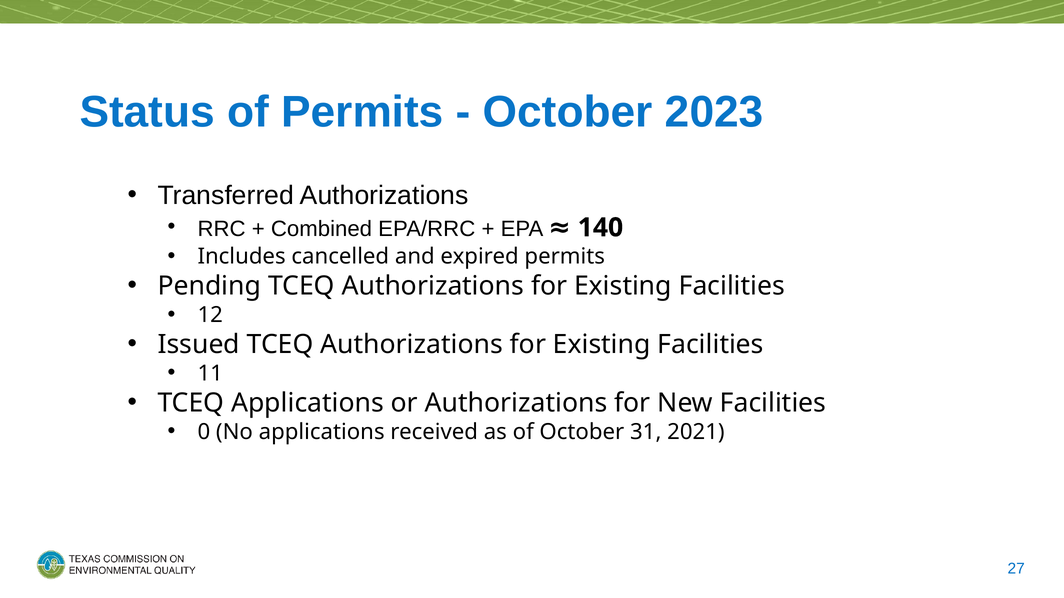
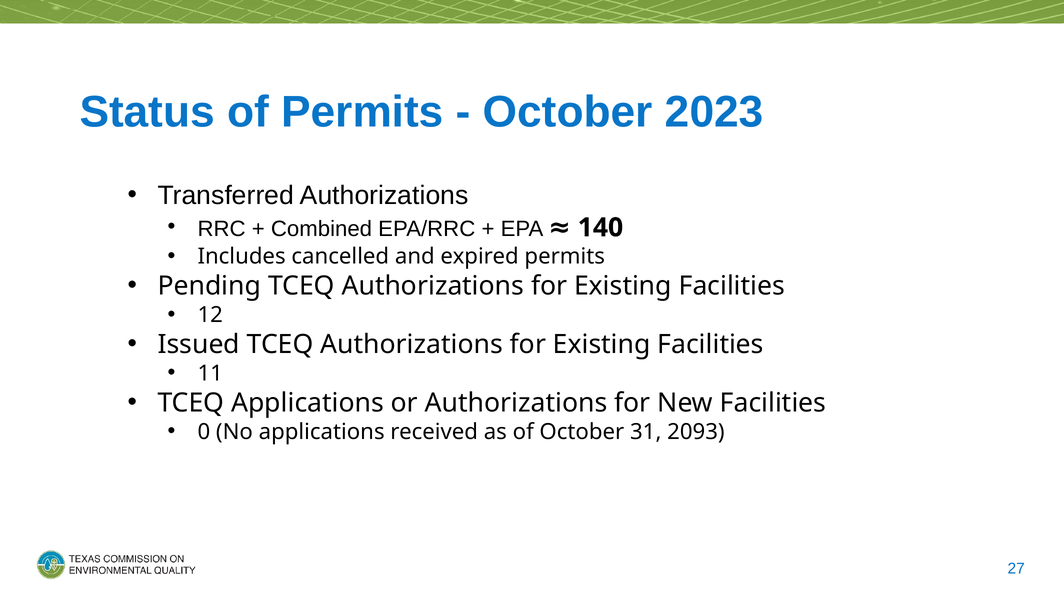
2021: 2021 -> 2093
